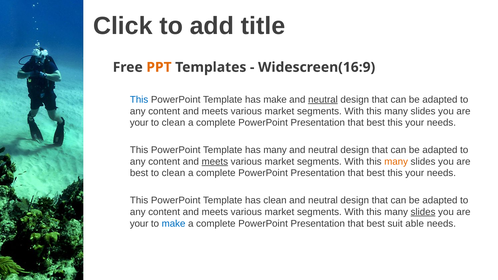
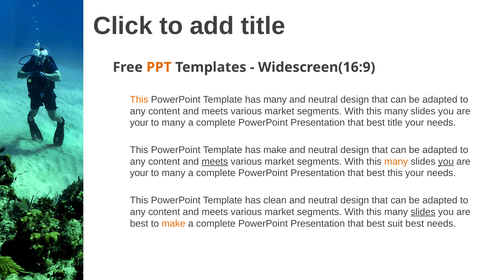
This at (139, 100) colour: blue -> orange
has make: make -> many
neutral at (323, 100) underline: present -> none
clean at (173, 123): clean -> many
this at (395, 123): this -> title
has many: many -> make
you at (446, 162) underline: none -> present
best at (139, 173): best -> your
clean at (173, 173): clean -> many
your at (139, 224): your -> best
make at (174, 224) colour: blue -> orange
suit able: able -> best
